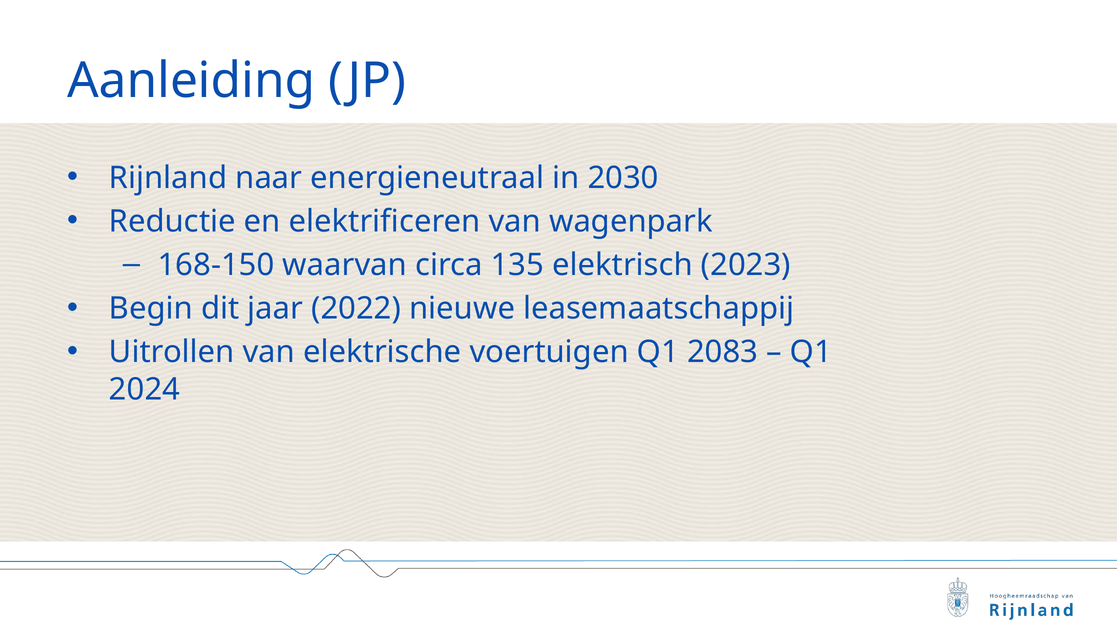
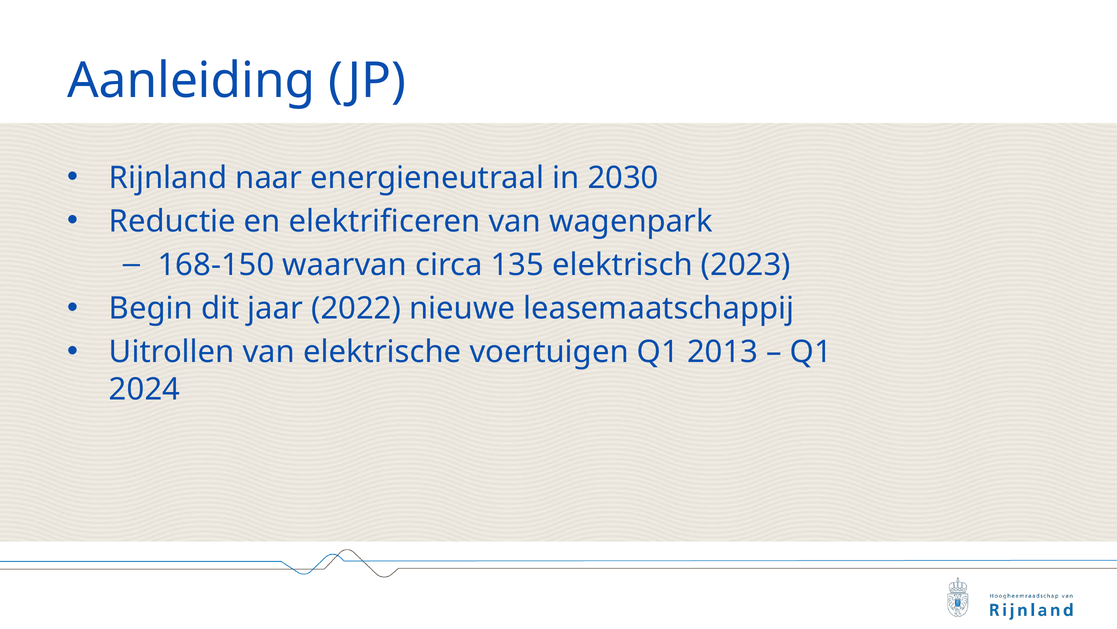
2083: 2083 -> 2013
